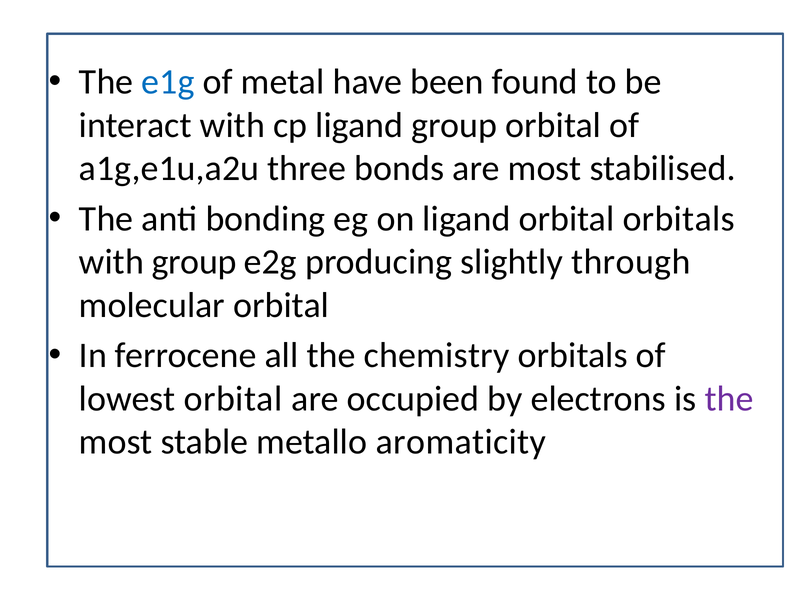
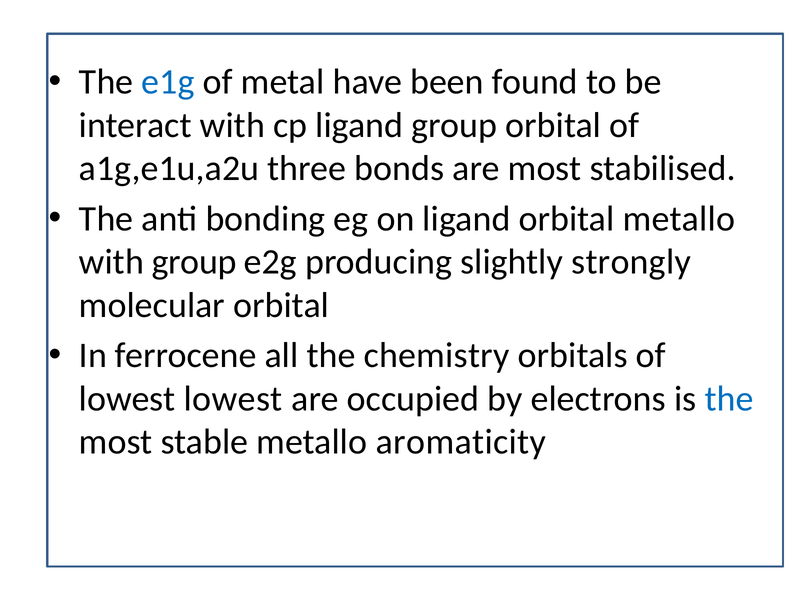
orbital orbitals: orbitals -> metallo
through: through -> strongly
lowest orbital: orbital -> lowest
the at (729, 399) colour: purple -> blue
